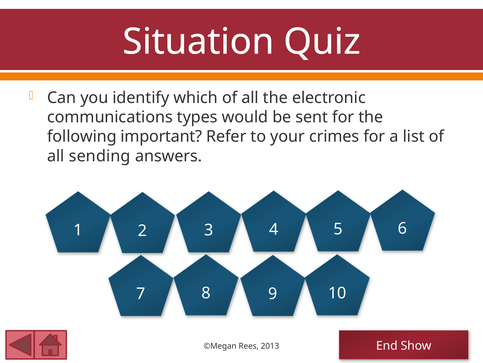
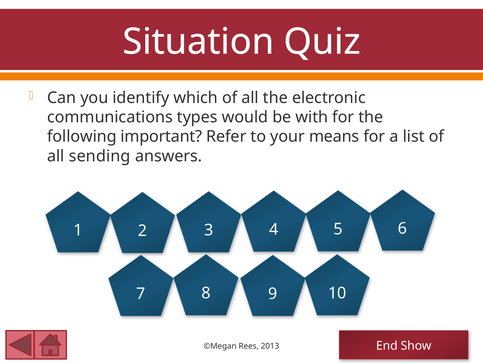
sent: sent -> with
crimes: crimes -> means
